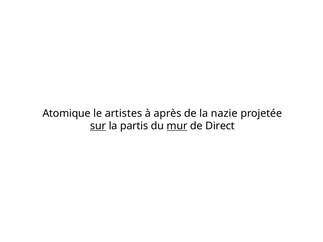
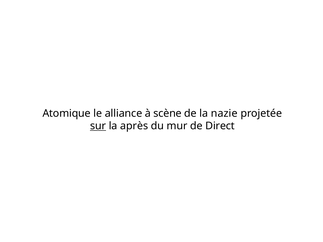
artistes: artistes -> alliance
après: après -> scène
partis: partis -> après
mur underline: present -> none
